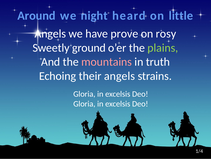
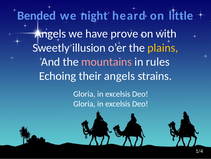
Around: Around -> Bended
rosy: rosy -> with
ground: ground -> illusion
plains colour: light green -> yellow
truth: truth -> rules
